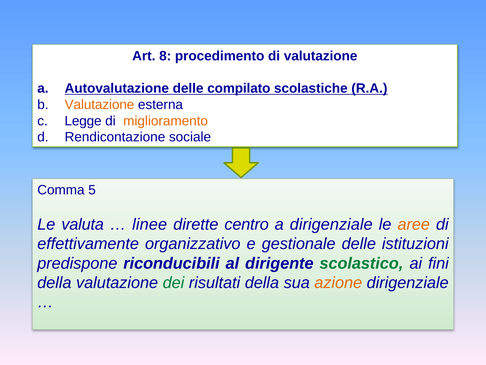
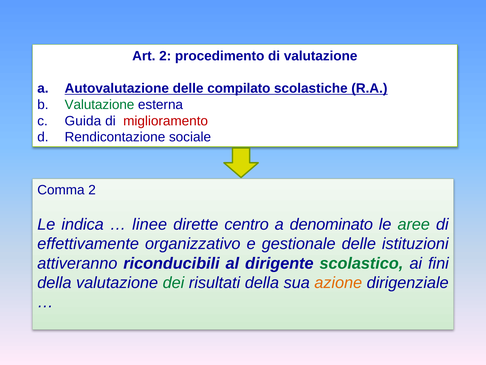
Art 8: 8 -> 2
Valutazione at (99, 105) colour: orange -> green
Legge: Legge -> Guida
miglioramento colour: orange -> red
Comma 5: 5 -> 2
valuta: valuta -> indica
a dirigenziale: dirigenziale -> denominato
aree colour: orange -> green
predispone: predispone -> attiveranno
